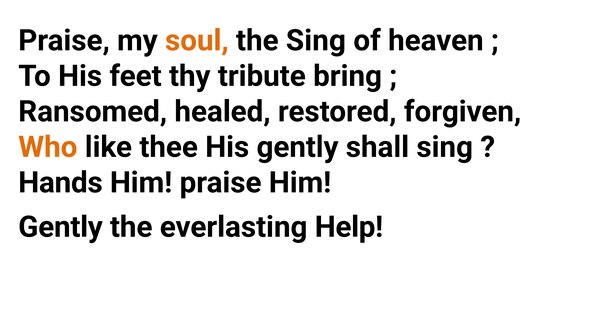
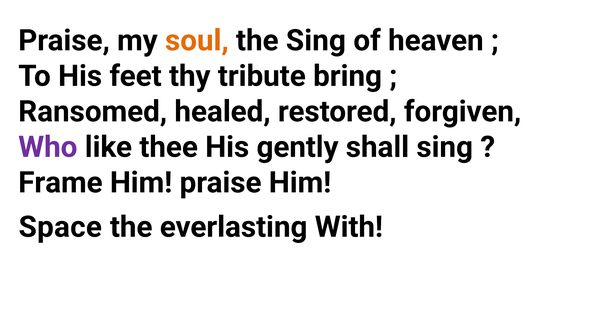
Who colour: orange -> purple
Hands: Hands -> Frame
Gently at (60, 227): Gently -> Space
Help: Help -> With
